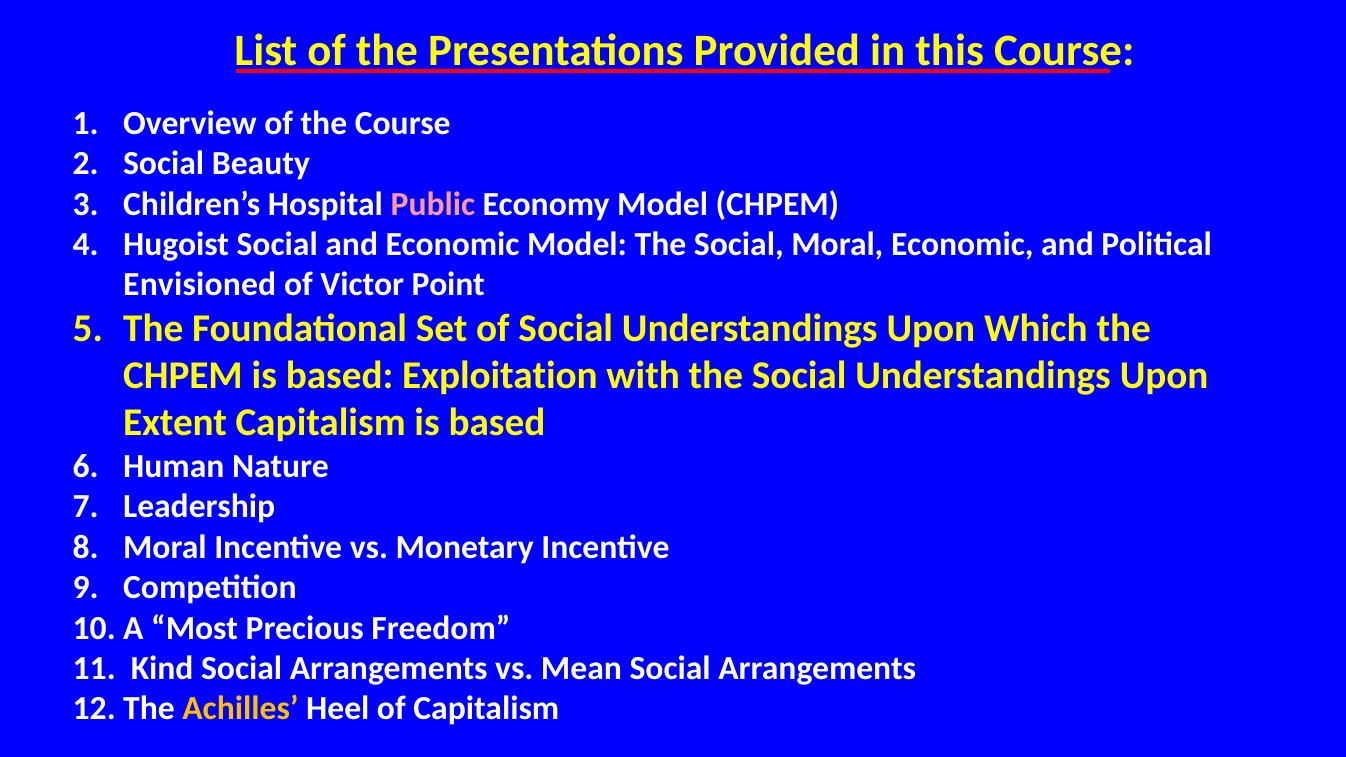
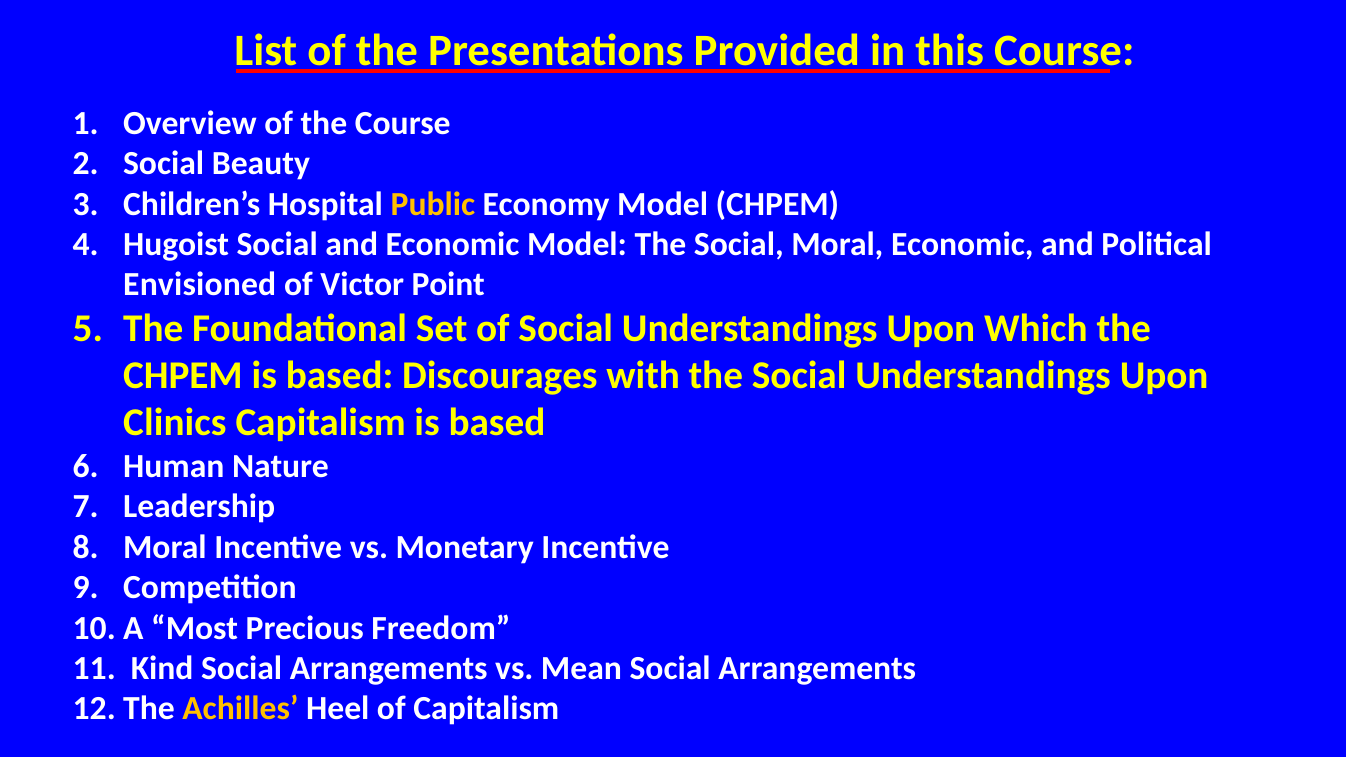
Public at (433, 204) colour: pink -> yellow
Exploitation: Exploitation -> Discourages
Extent: Extent -> Clinics
